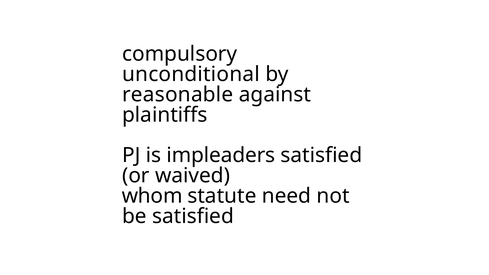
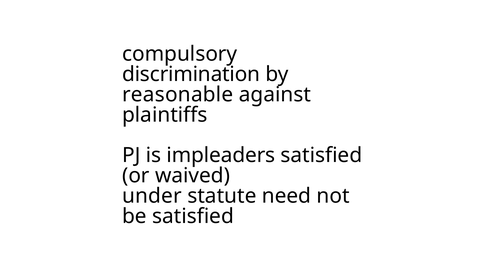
unconditional: unconditional -> discrimination
whom: whom -> under
